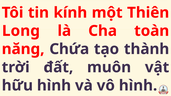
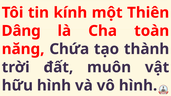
Long: Long -> Dâng
